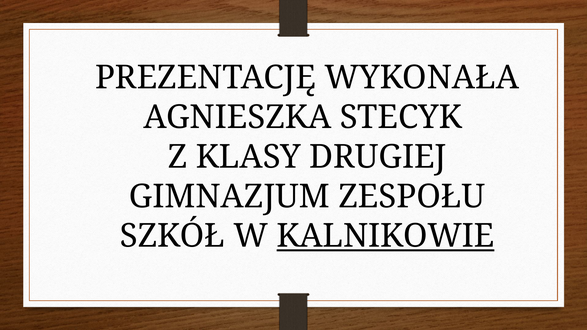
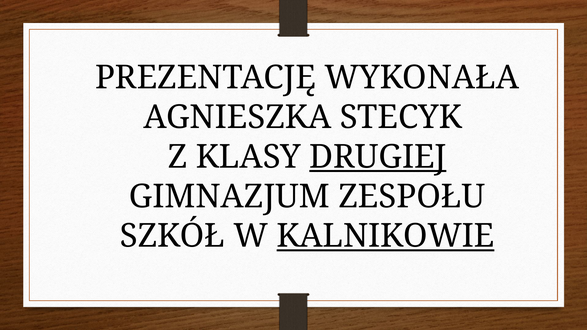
DRUGIEJ underline: none -> present
